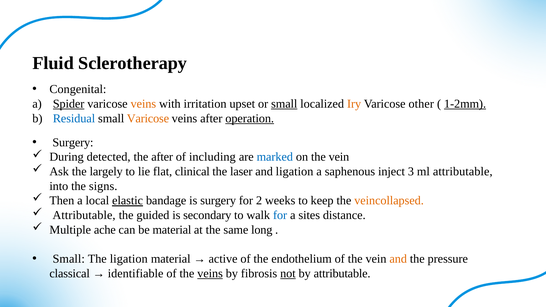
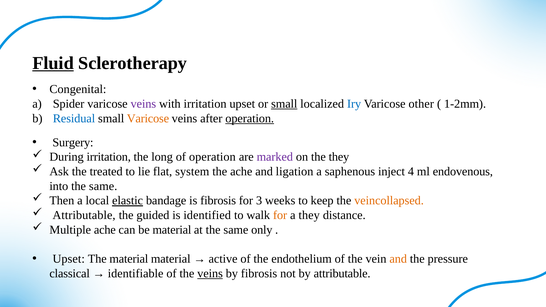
Fluid underline: none -> present
Spider underline: present -> none
veins at (143, 104) colour: orange -> purple
Iry colour: orange -> blue
1-2mm underline: present -> none
During detected: detected -> irritation
the after: after -> long
of including: including -> operation
marked colour: blue -> purple
on the vein: vein -> they
largely: largely -> treated
clinical: clinical -> system
the laser: laser -> ache
3: 3 -> 4
ml attributable: attributable -> endovenous
into the signs: signs -> same
is surgery: surgery -> fibrosis
2: 2 -> 3
secondary: secondary -> identified
for at (280, 215) colour: blue -> orange
a sites: sites -> they
long: long -> only
Small at (69, 259): Small -> Upset
The ligation: ligation -> material
not underline: present -> none
